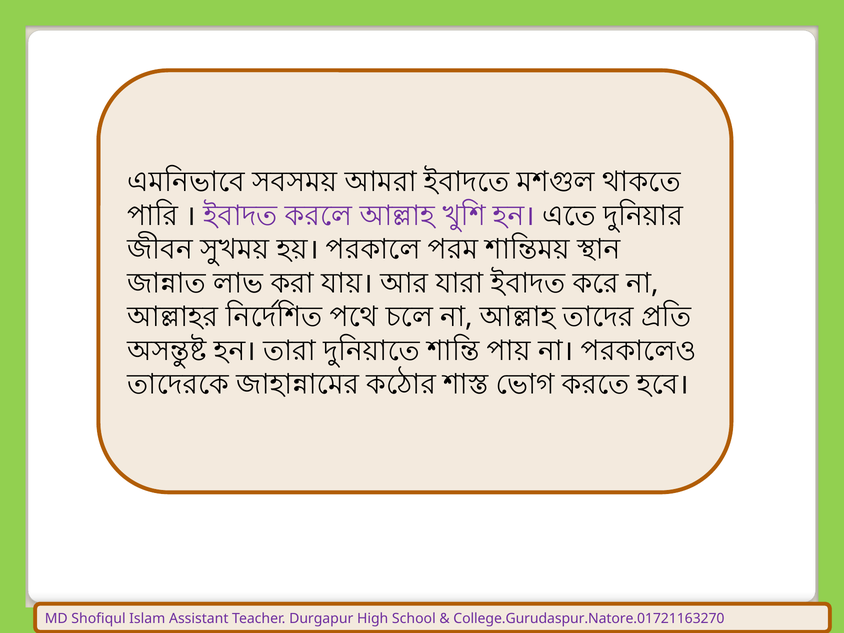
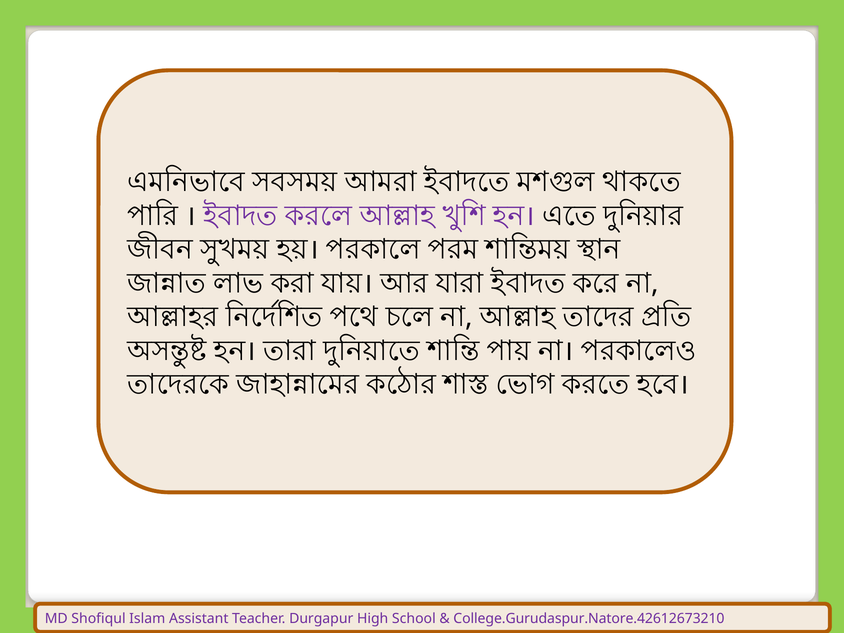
College.Gurudaspur.Natore.01721163270: College.Gurudaspur.Natore.01721163270 -> College.Gurudaspur.Natore.42612673210
